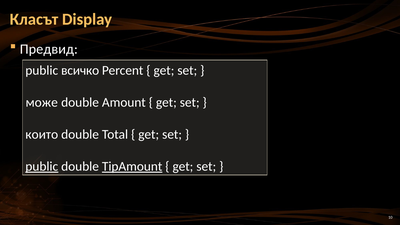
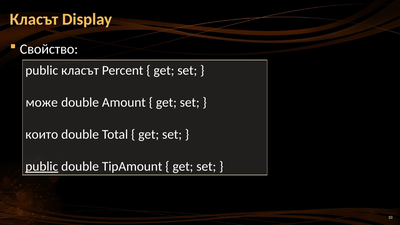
Предвид: Предвид -> Свойство
public всичко: всичко -> класът
TipAmount underline: present -> none
